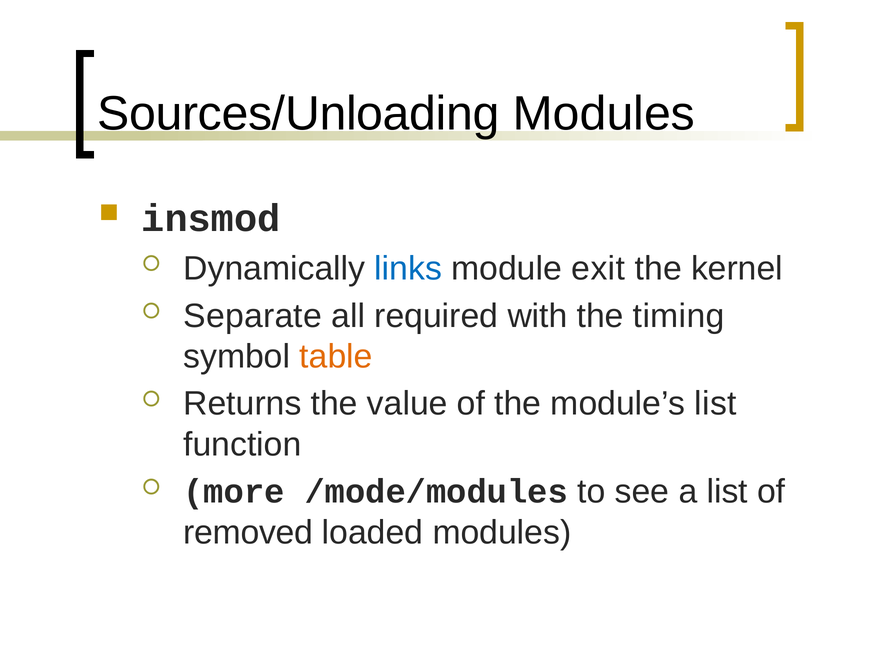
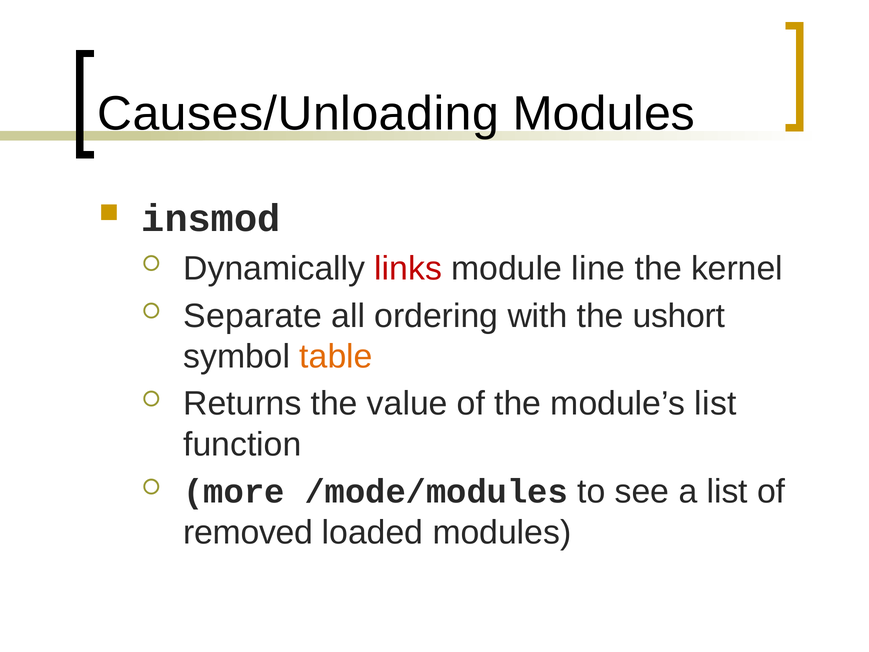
Sources/Unloading: Sources/Unloading -> Causes/Unloading
links colour: blue -> red
exit: exit -> line
required: required -> ordering
timing: timing -> ushort
